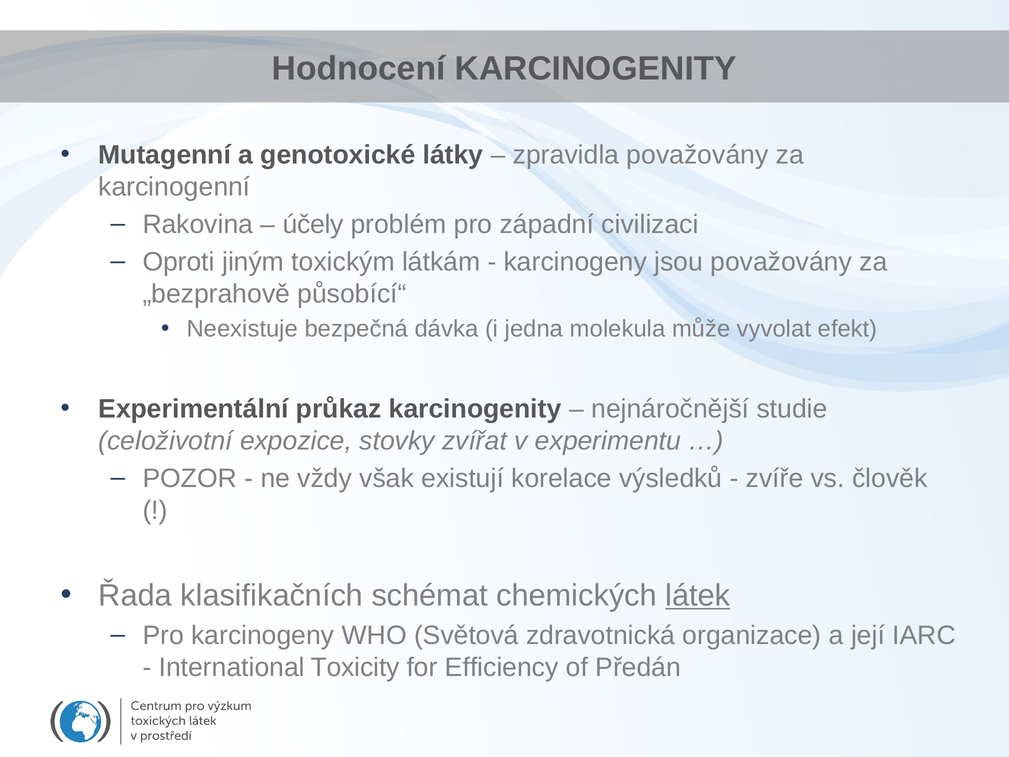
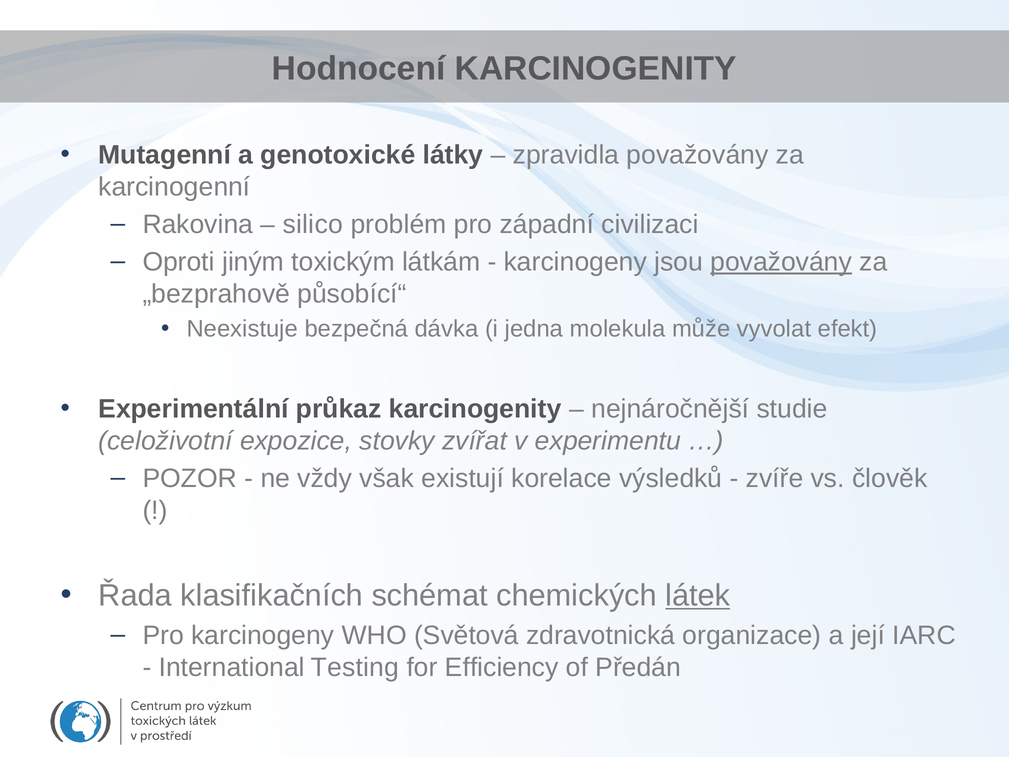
účely: účely -> silico
považovány at (781, 262) underline: none -> present
Toxicity: Toxicity -> Testing
